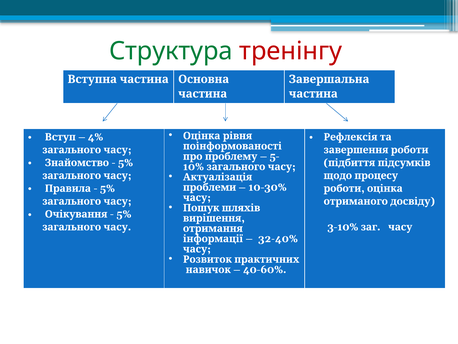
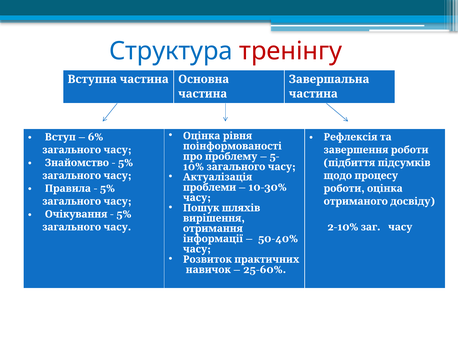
Структура colour: green -> blue
4%: 4% -> 6%
3-10%: 3-10% -> 2-10%
32-40%: 32-40% -> 50-40%
40-60%: 40-60% -> 25-60%
